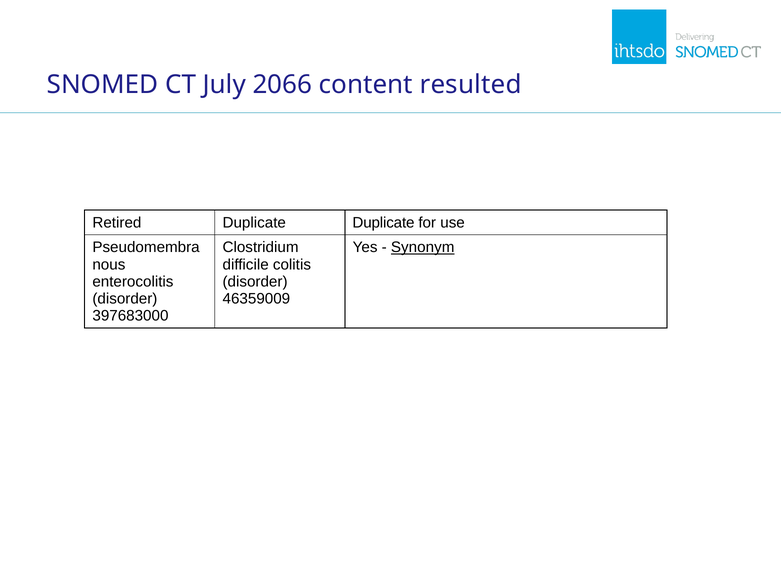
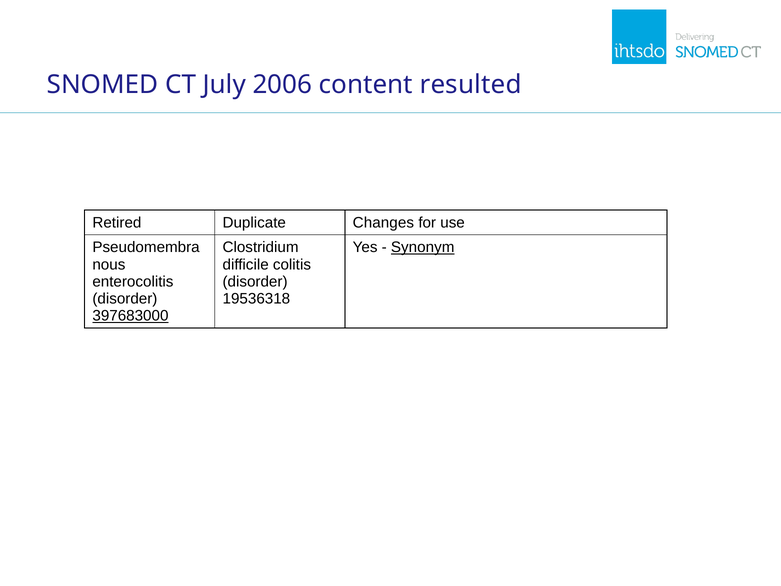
2066: 2066 -> 2006
Duplicate Duplicate: Duplicate -> Changes
46359009: 46359009 -> 19536318
397683000 underline: none -> present
